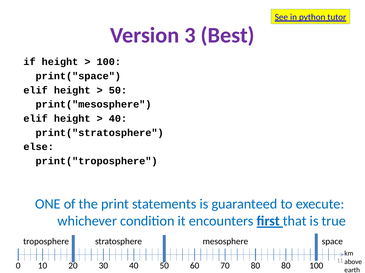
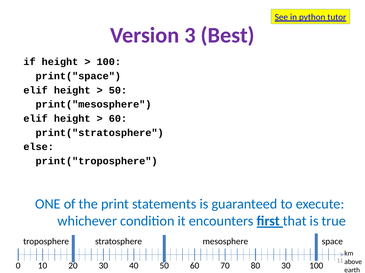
40 at (118, 119): 40 -> 60
80 80: 80 -> 30
